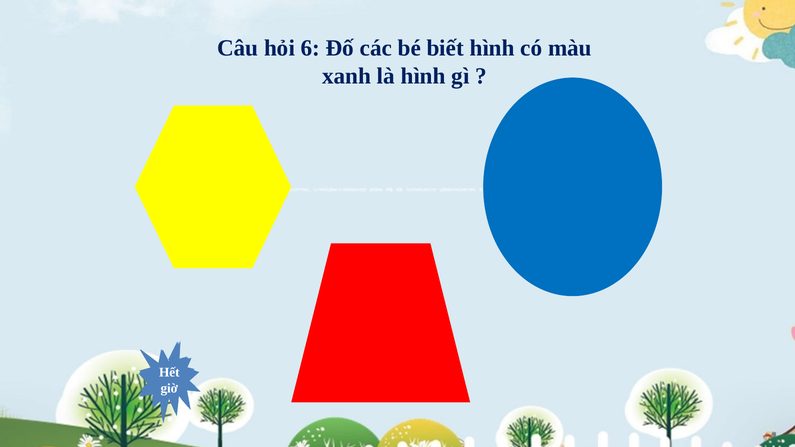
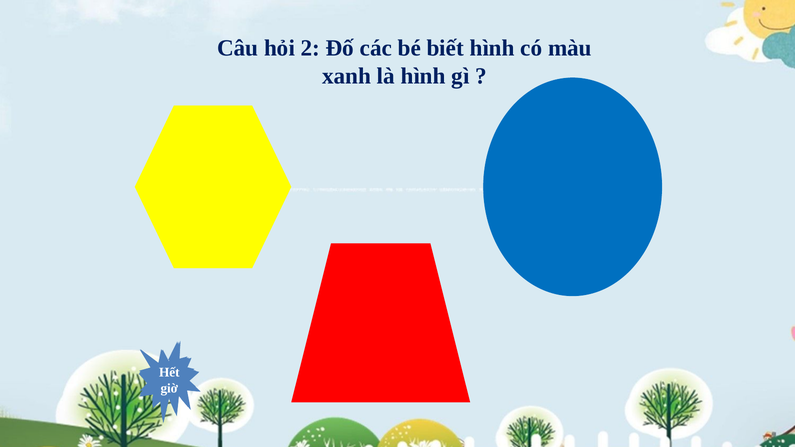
6: 6 -> 2
